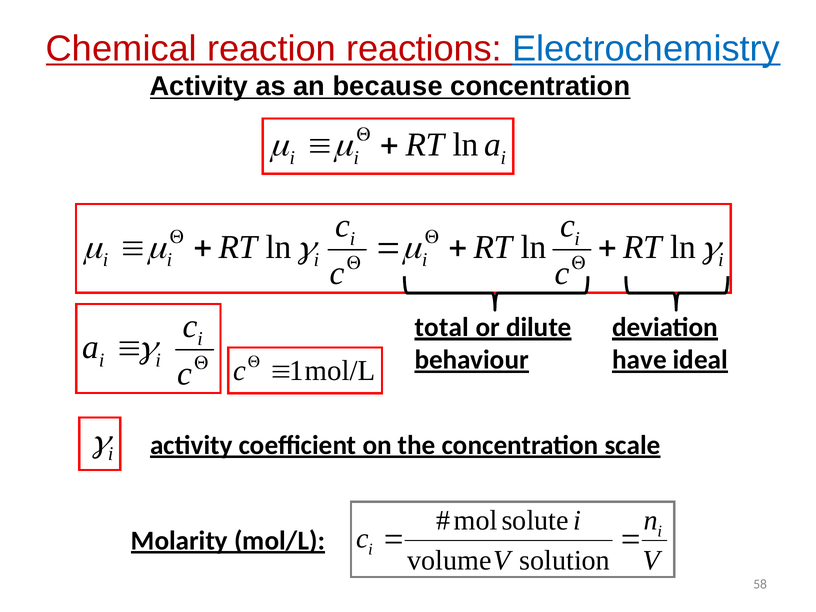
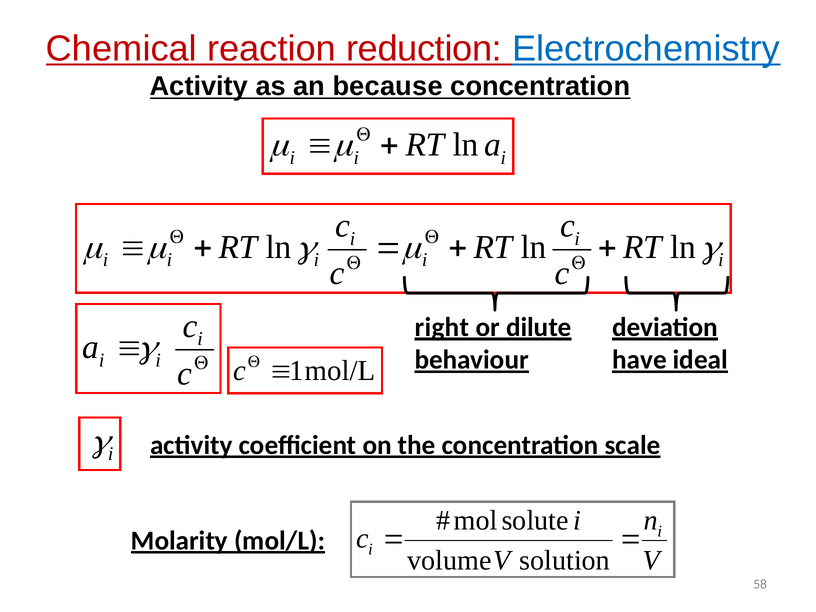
reactions: reactions -> reduction
total: total -> right
